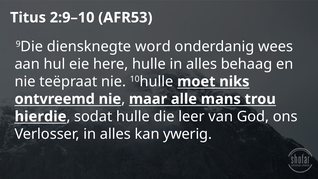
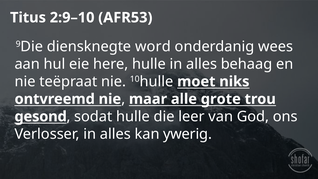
mans: mans -> grote
hierdie: hierdie -> gesond
